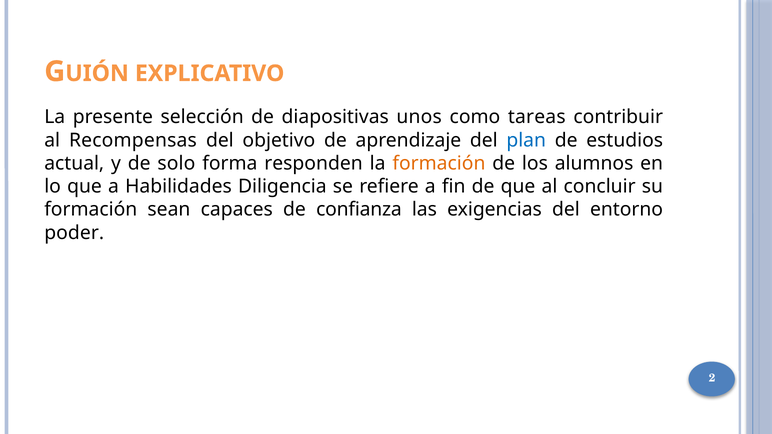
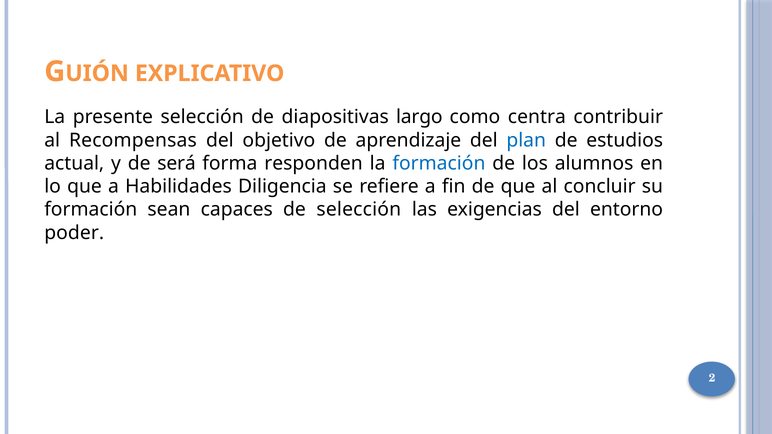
unos: unos -> largo
tareas: tareas -> centra
solo: solo -> será
formación at (439, 163) colour: orange -> blue
de confianza: confianza -> selección
